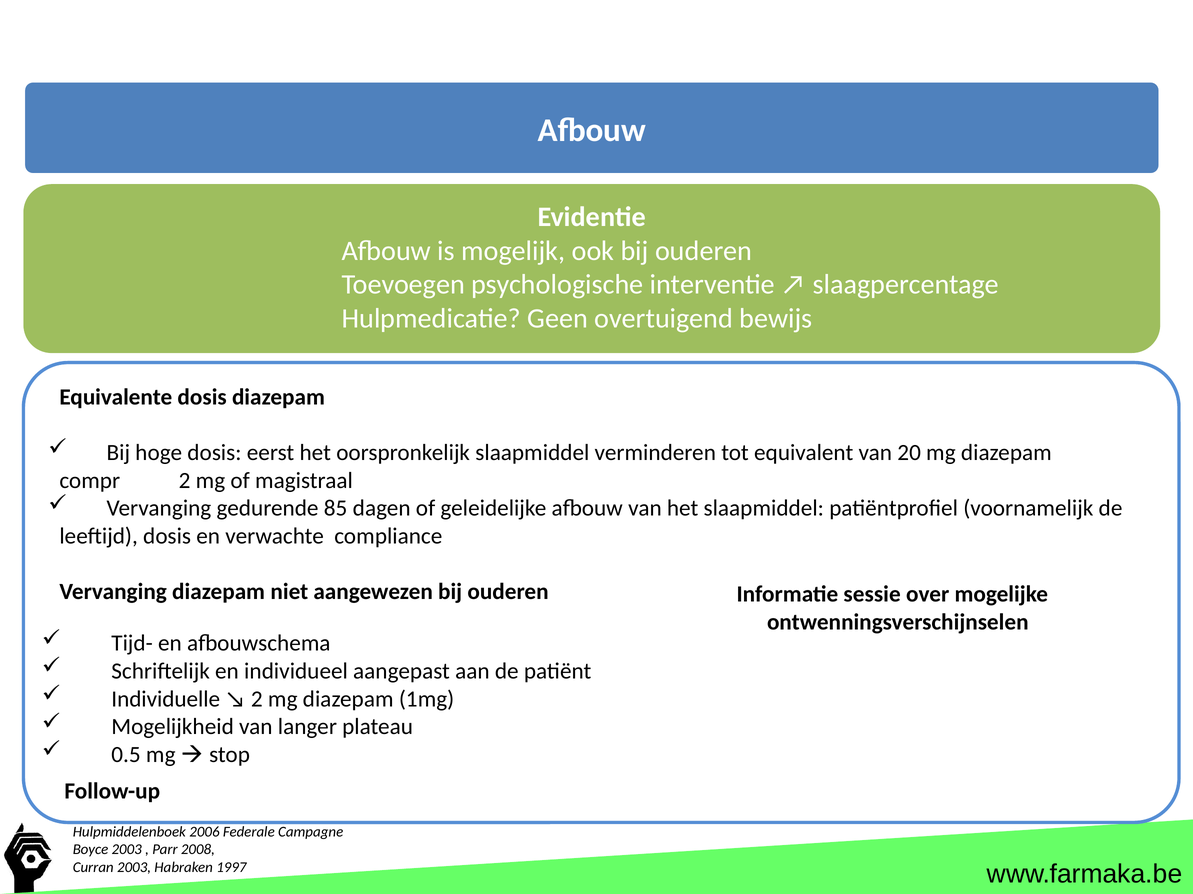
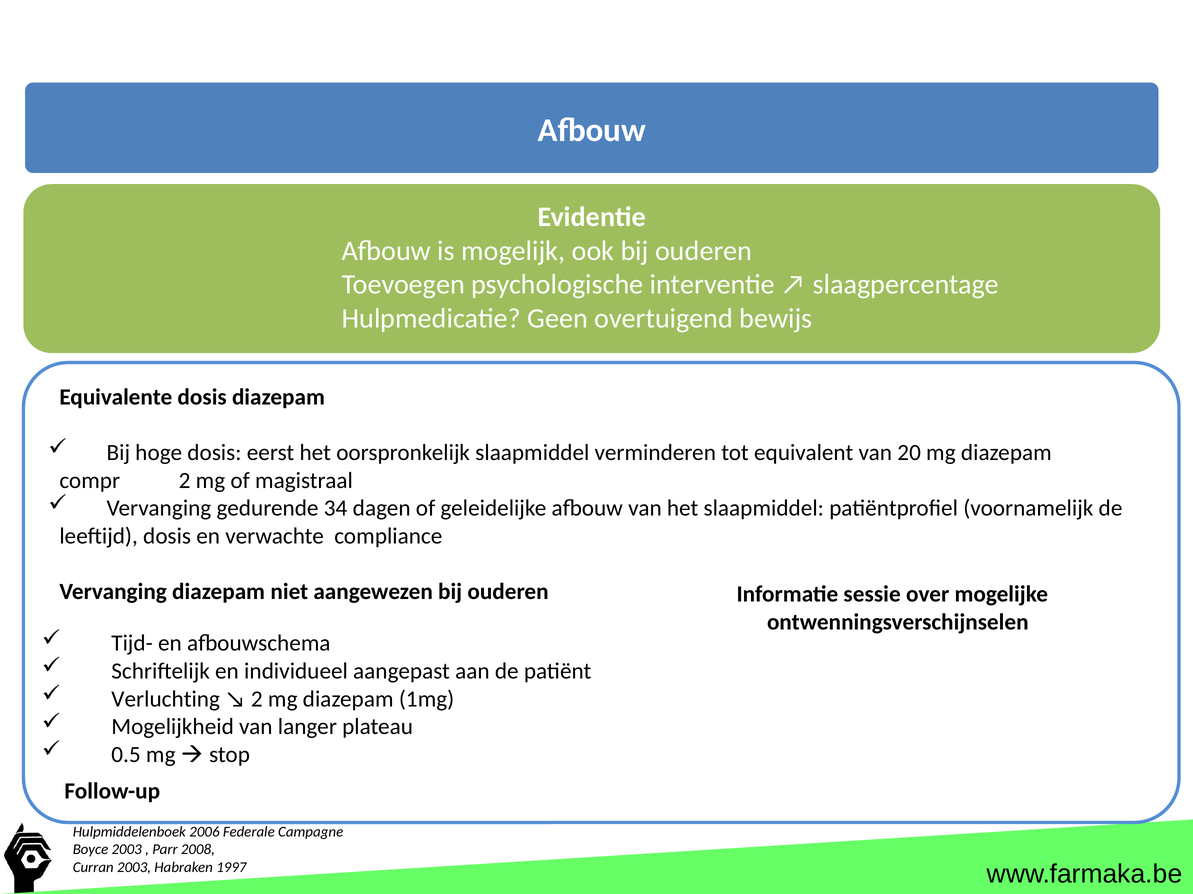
85: 85 -> 34
Individuelle: Individuelle -> Verluchting
